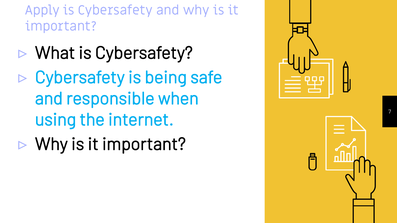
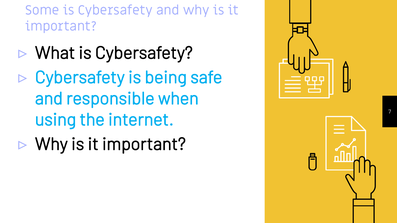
Apply: Apply -> Some
